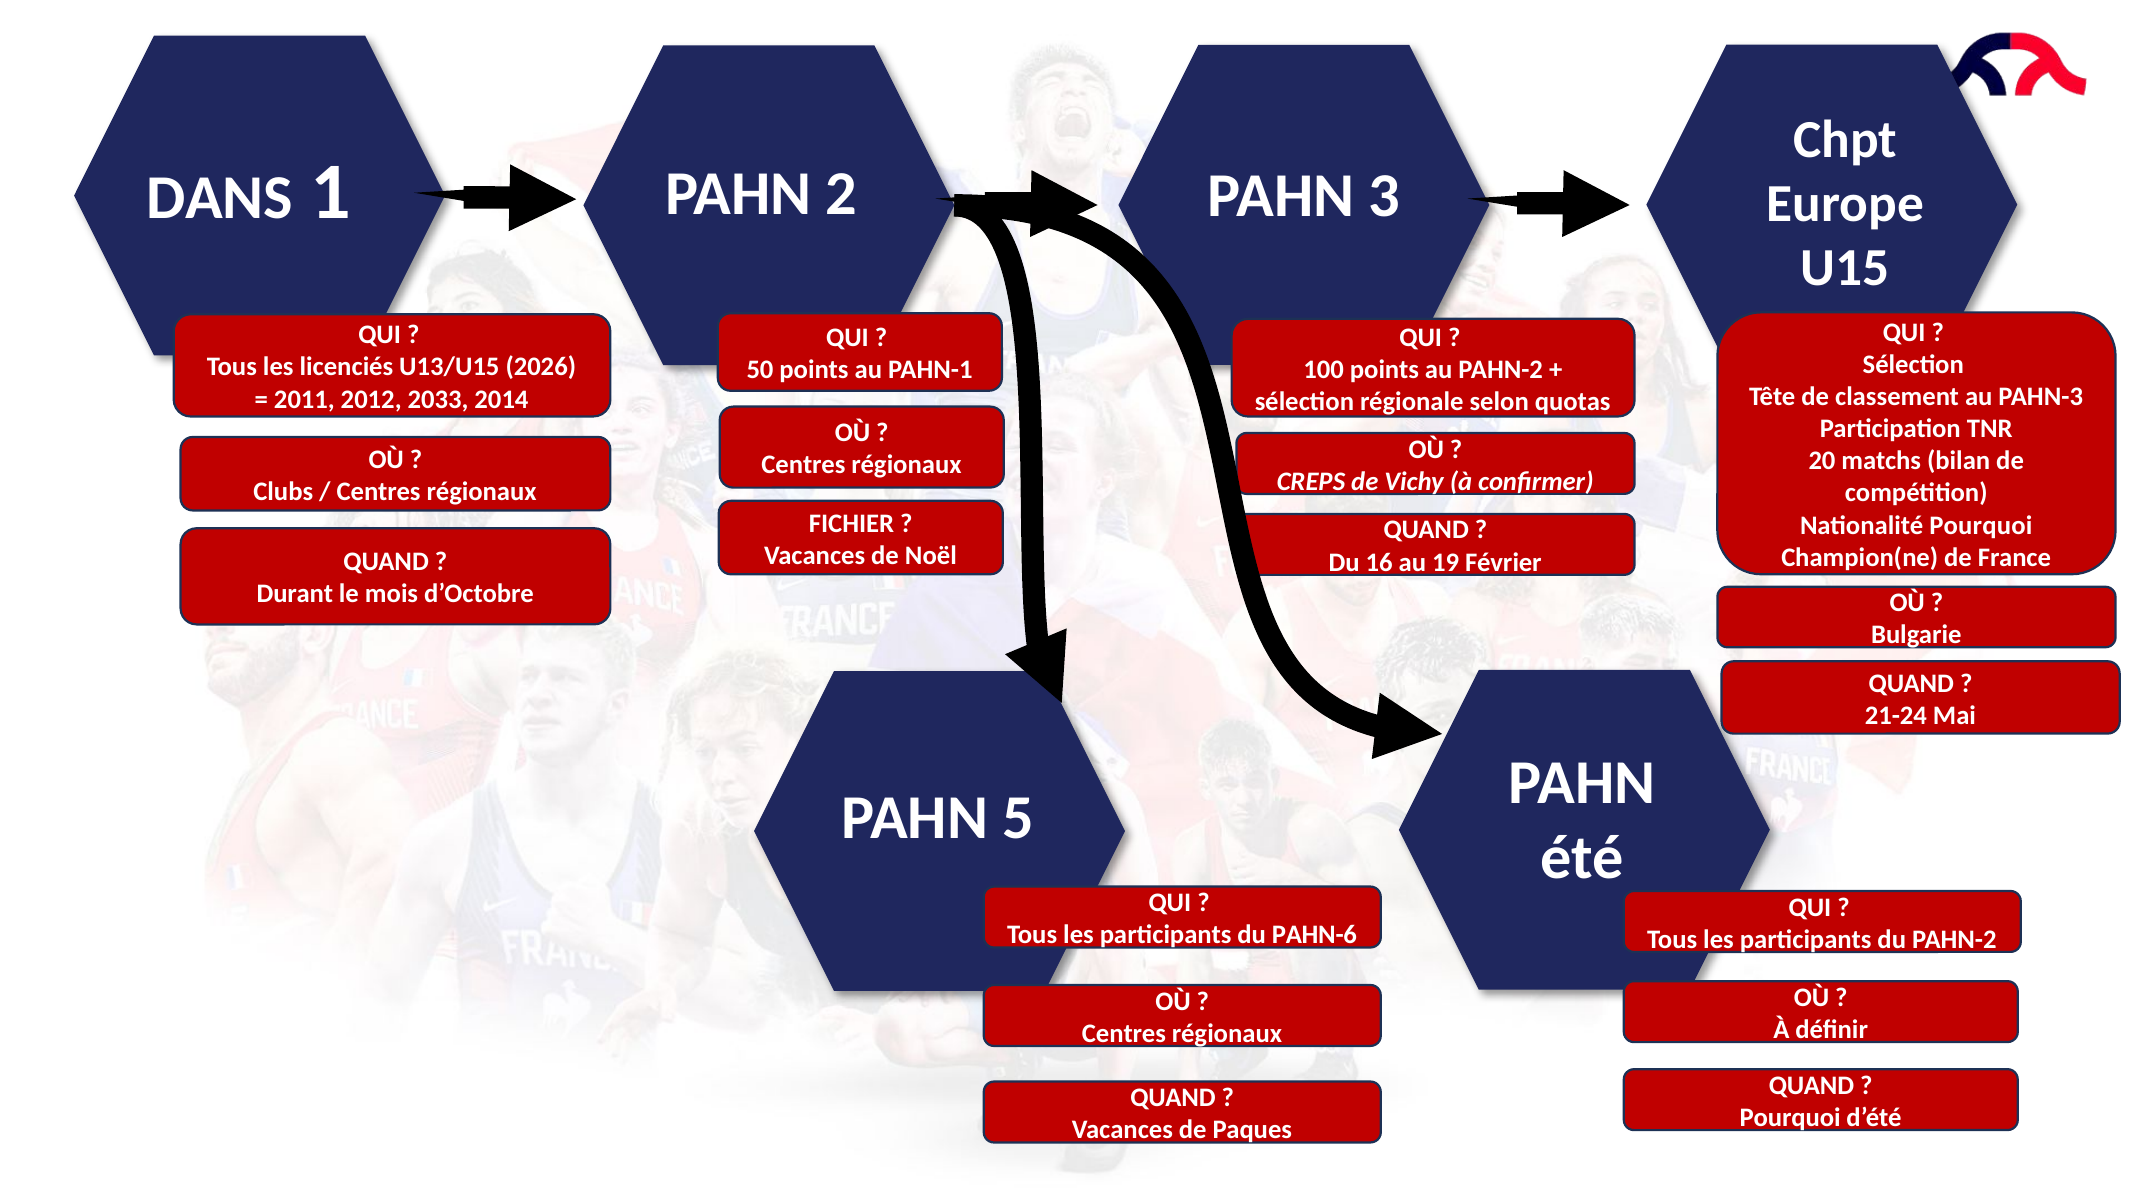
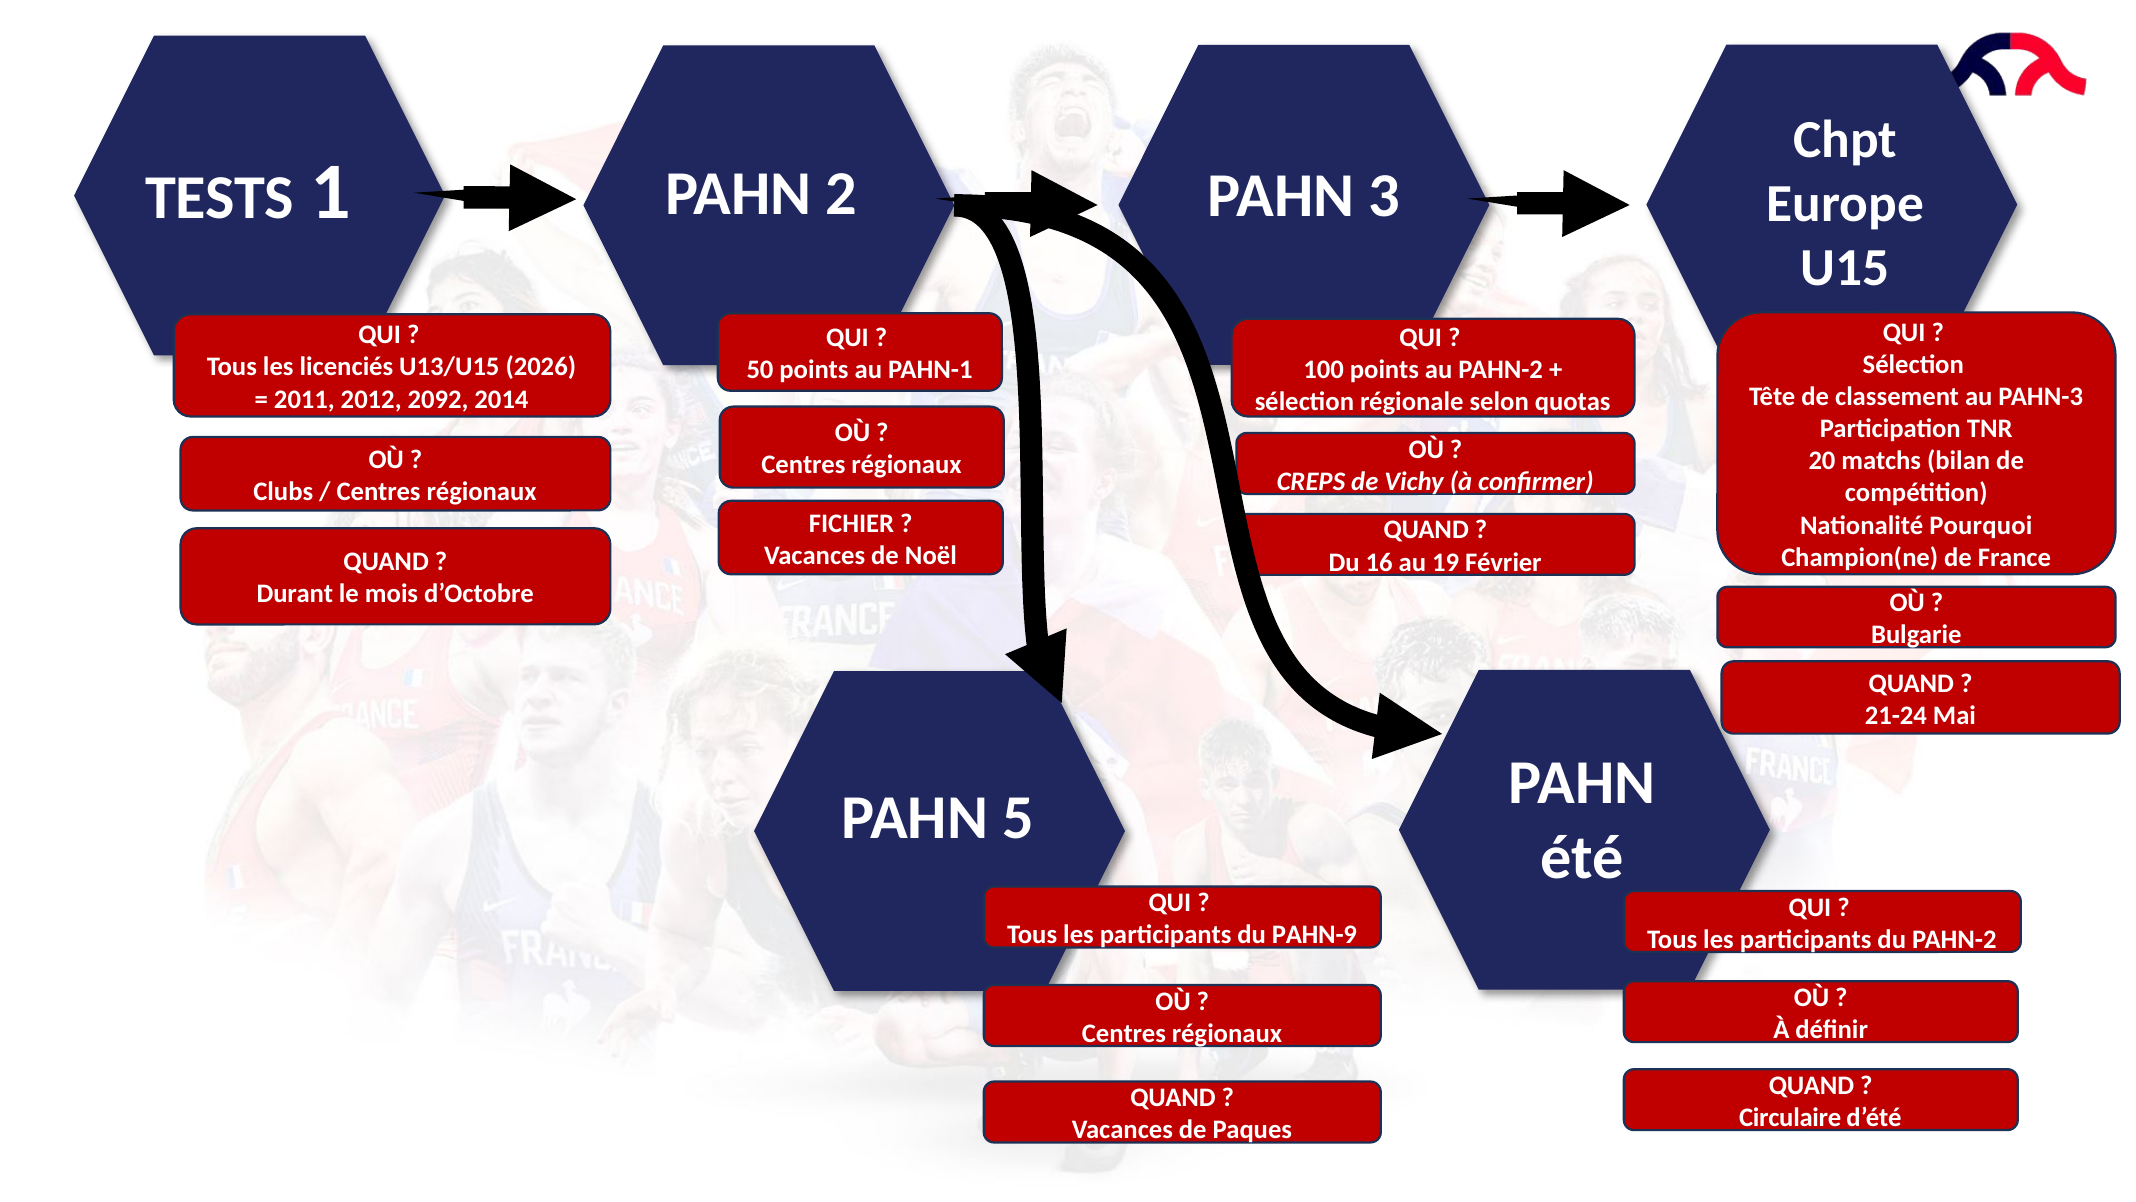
DANS: DANS -> TESTS
2033: 2033 -> 2092
PAHN-6: PAHN-6 -> PAHN-9
Pourquoi at (1790, 1117): Pourquoi -> Circulaire
